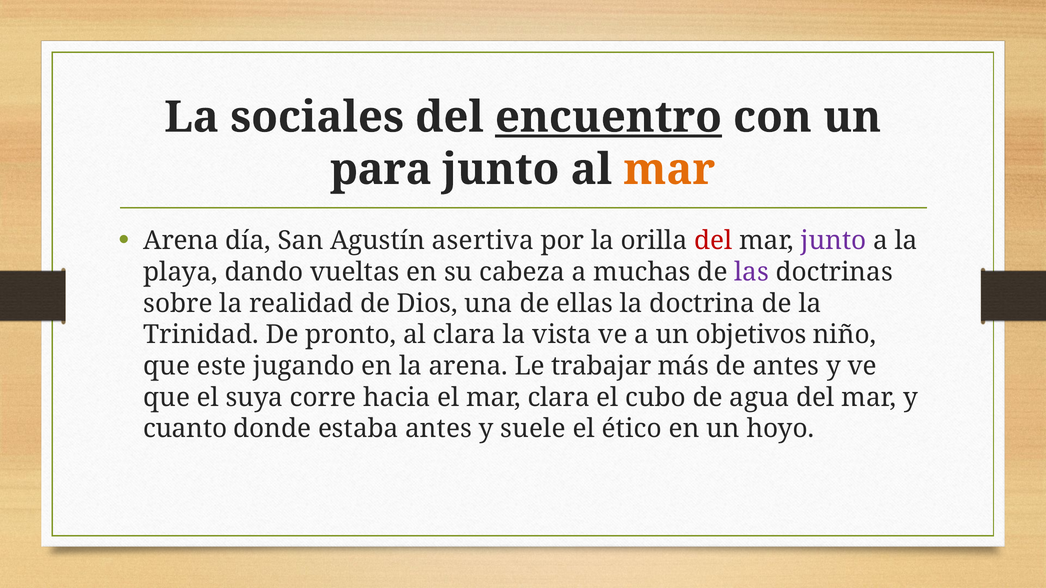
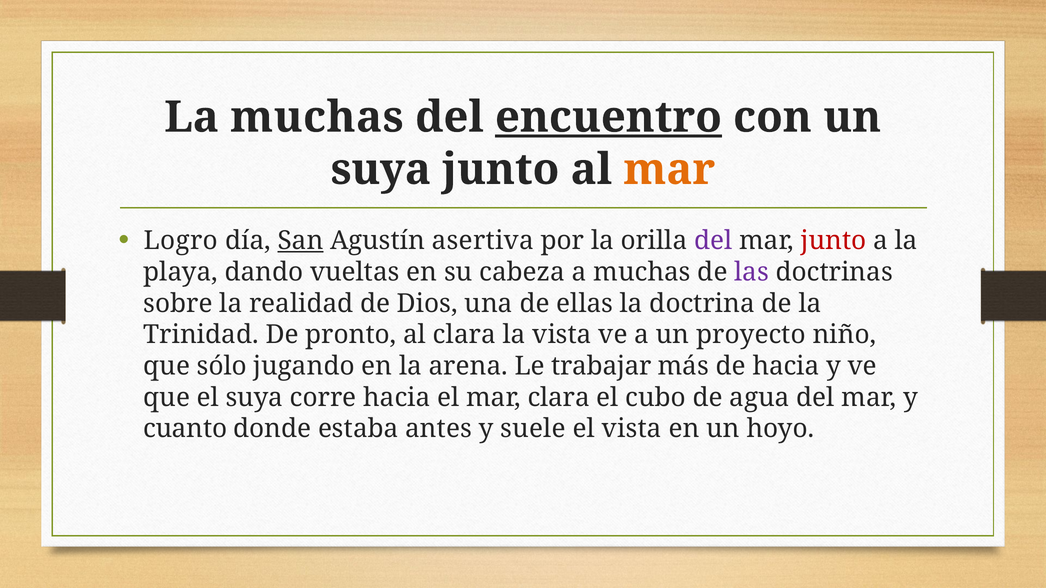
La sociales: sociales -> muchas
para at (381, 170): para -> suya
Arena at (181, 241): Arena -> Logro
San underline: none -> present
del at (713, 241) colour: red -> purple
junto at (834, 241) colour: purple -> red
objetivos: objetivos -> proyecto
este: este -> sólo
de antes: antes -> hacia
el ético: ético -> vista
